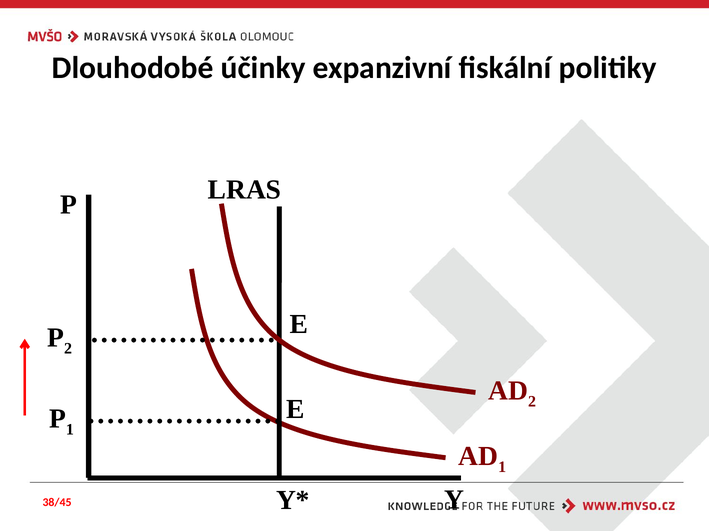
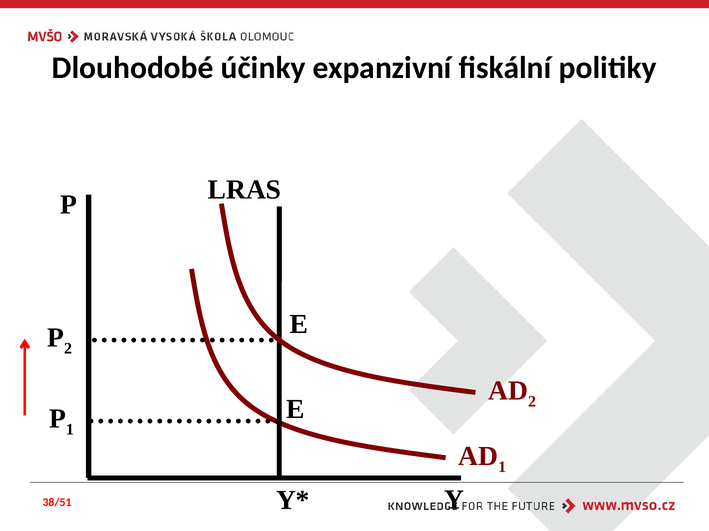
38/45: 38/45 -> 38/51
